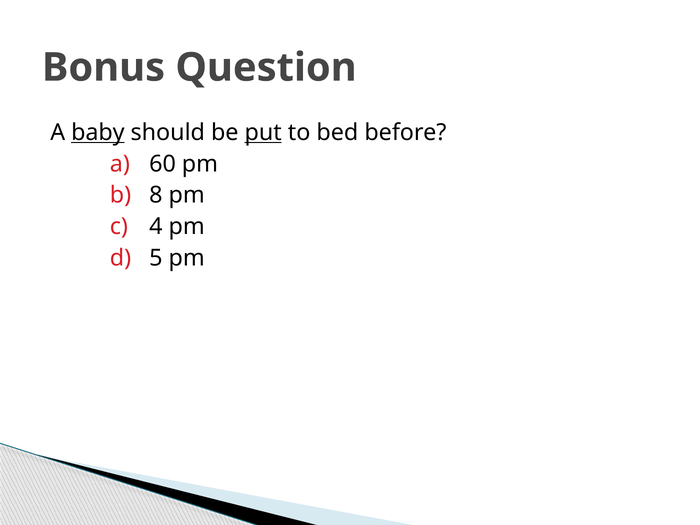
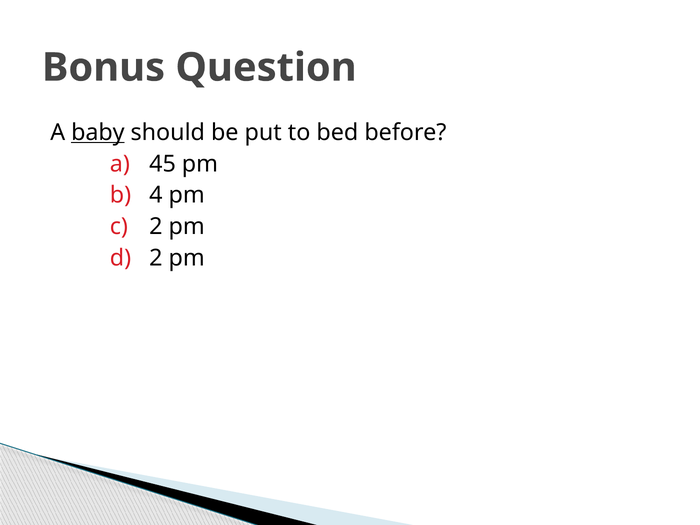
put underline: present -> none
60: 60 -> 45
8: 8 -> 4
4 at (156, 227): 4 -> 2
5 at (156, 258): 5 -> 2
